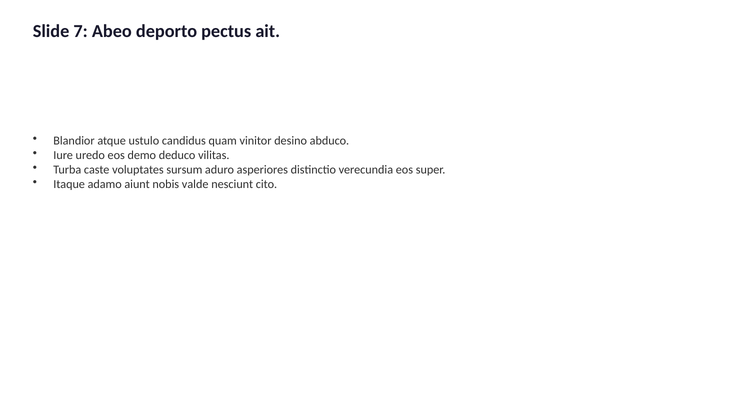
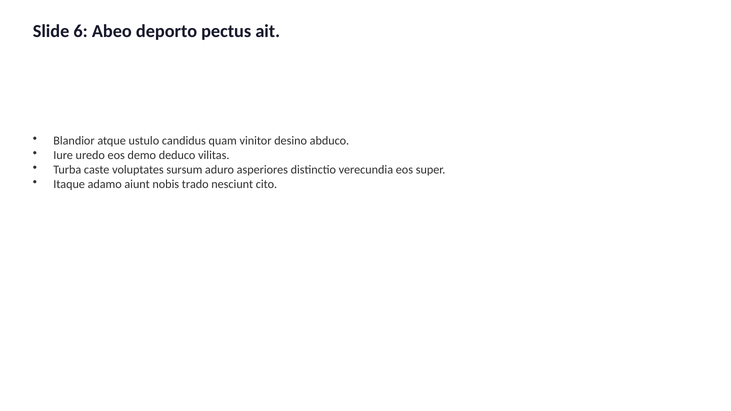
7: 7 -> 6
valde: valde -> trado
